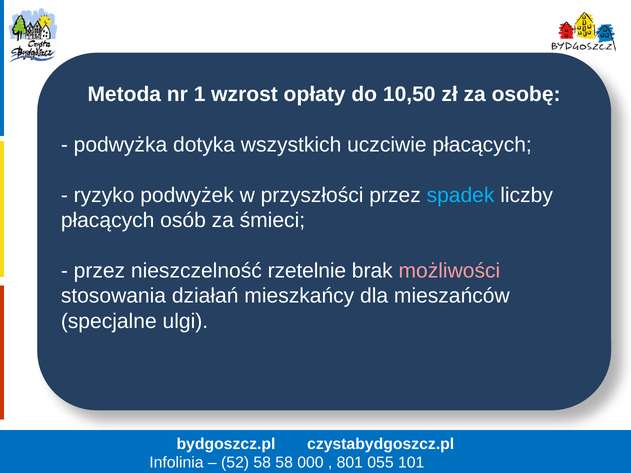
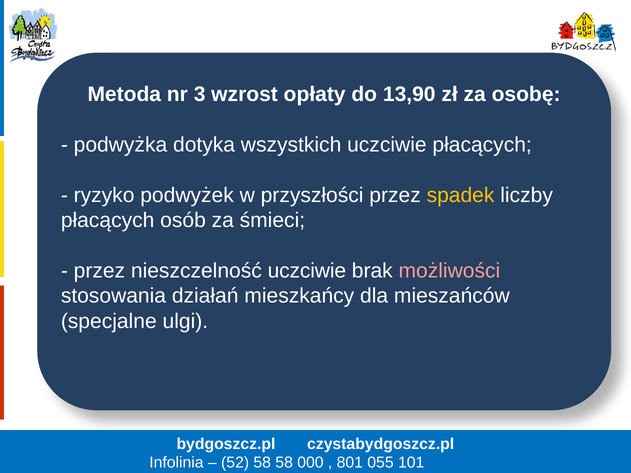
1: 1 -> 3
10,50: 10,50 -> 13,90
spadek colour: light blue -> yellow
nieszczelność rzetelnie: rzetelnie -> uczciwie
